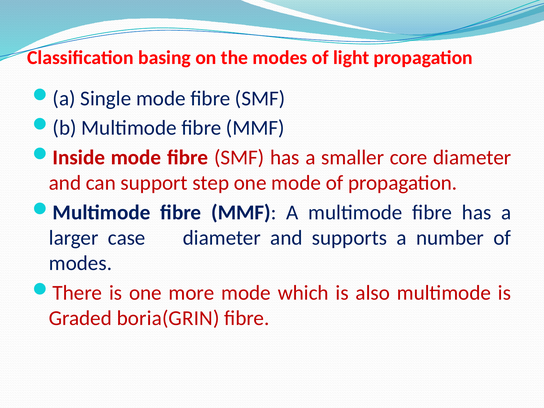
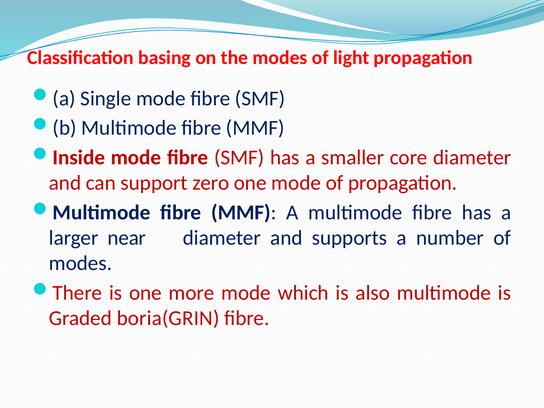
step: step -> zero
case: case -> near
